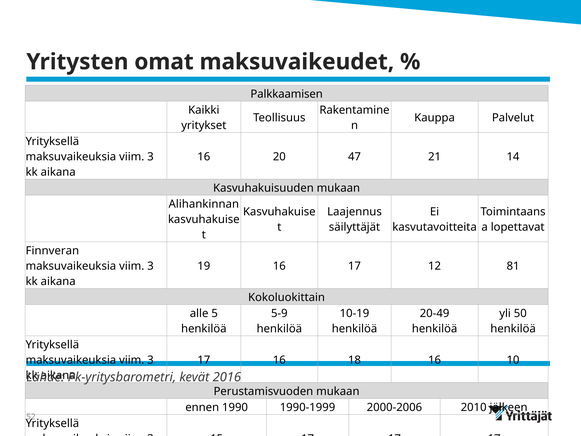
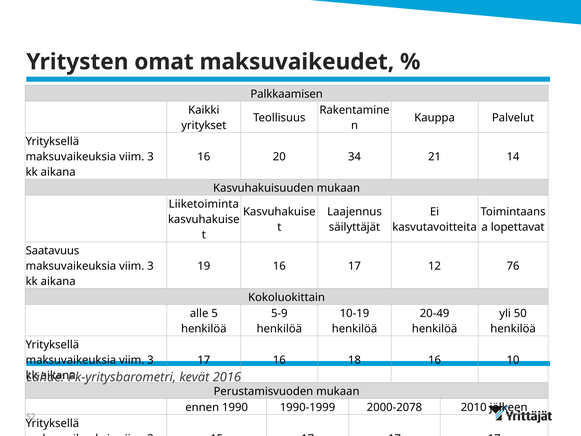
47: 47 -> 34
Alihankinnan: Alihankinnan -> Liiketoiminta
Finnveran: Finnveran -> Saatavuus
81: 81 -> 76
2000-2006: 2000-2006 -> 2000-2078
